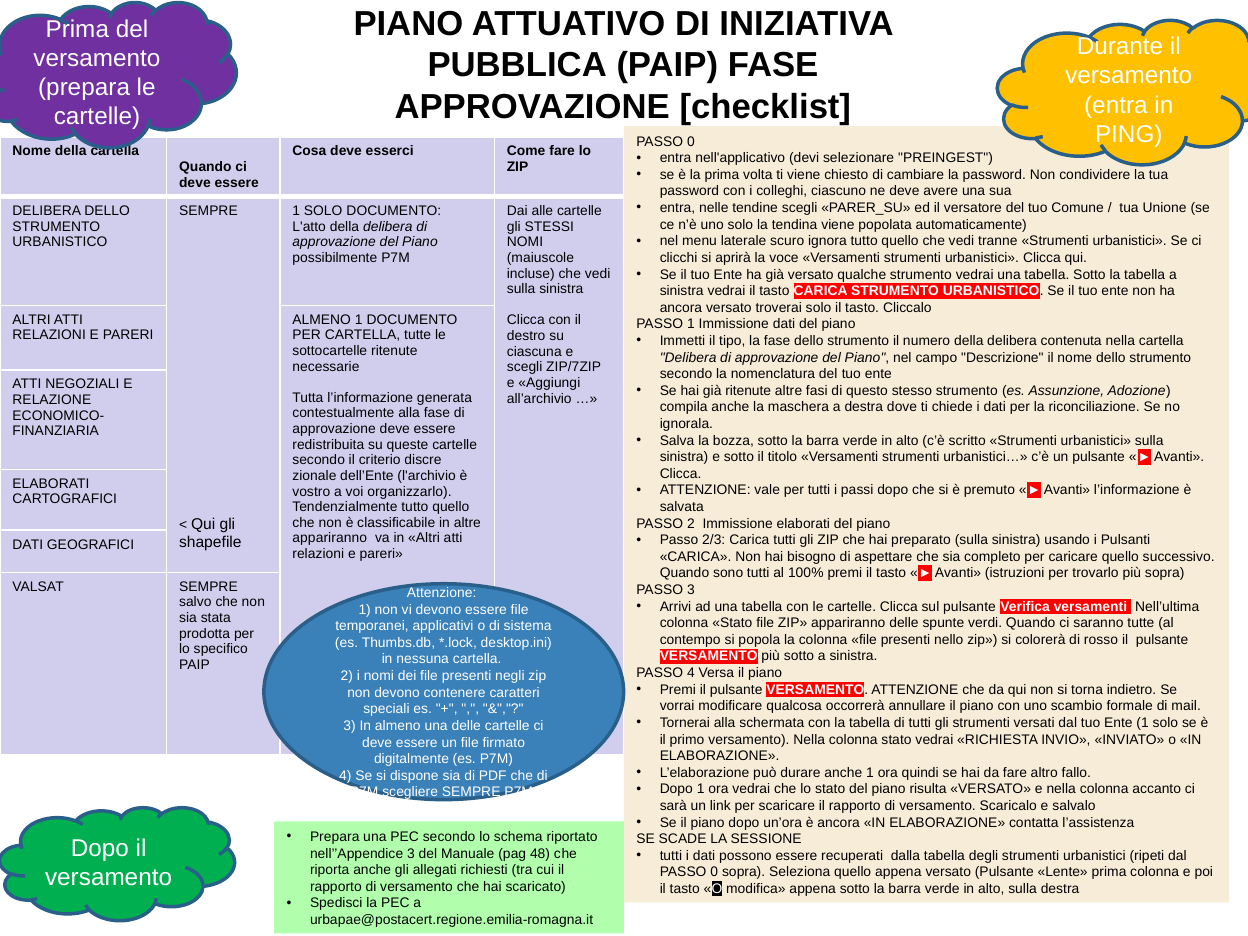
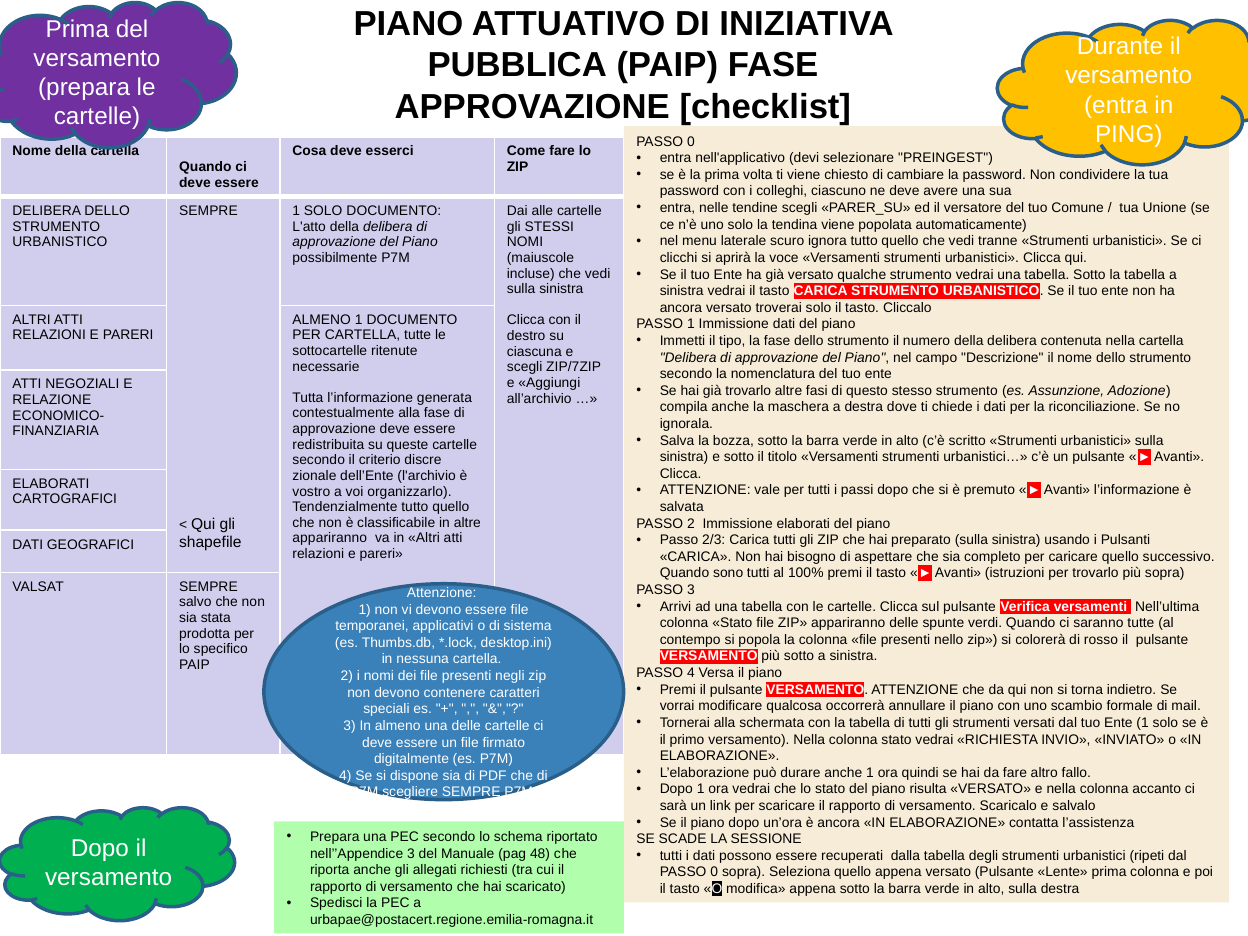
già ritenute: ritenute -> trovarlo
